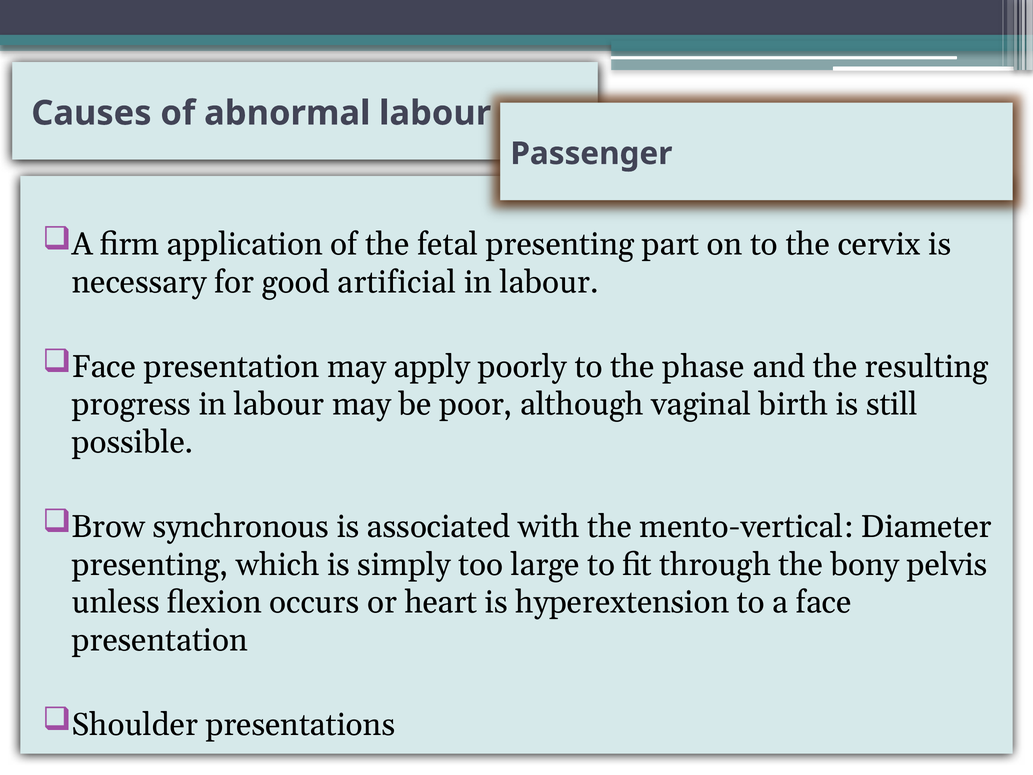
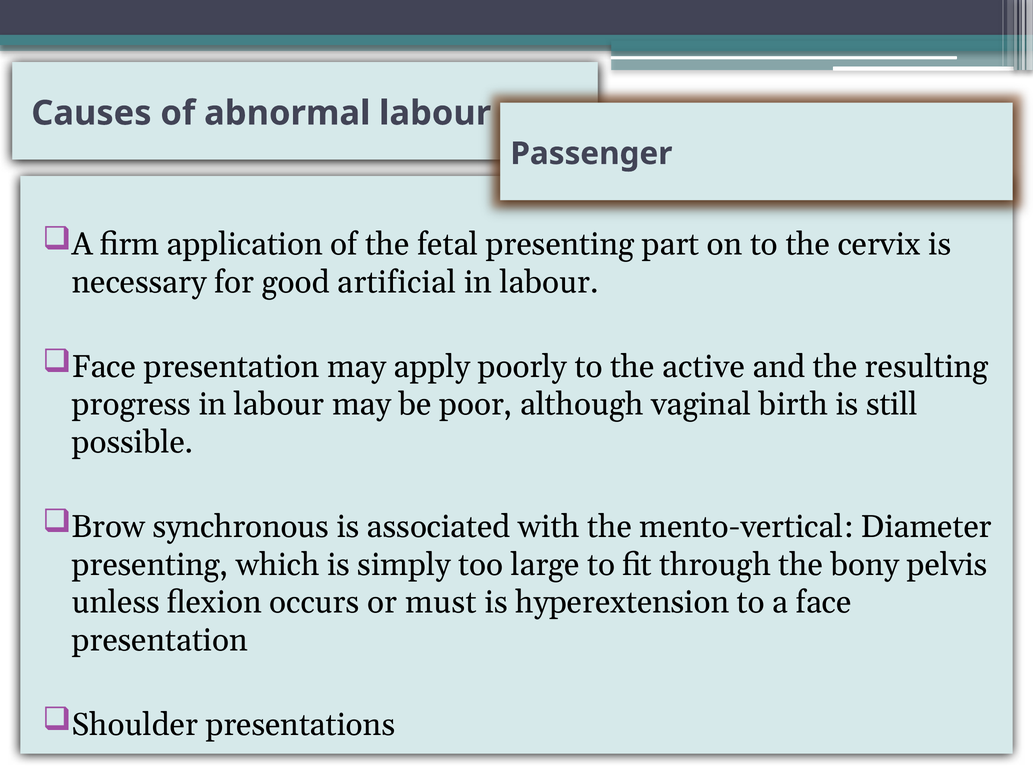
phase: phase -> active
heart: heart -> must
